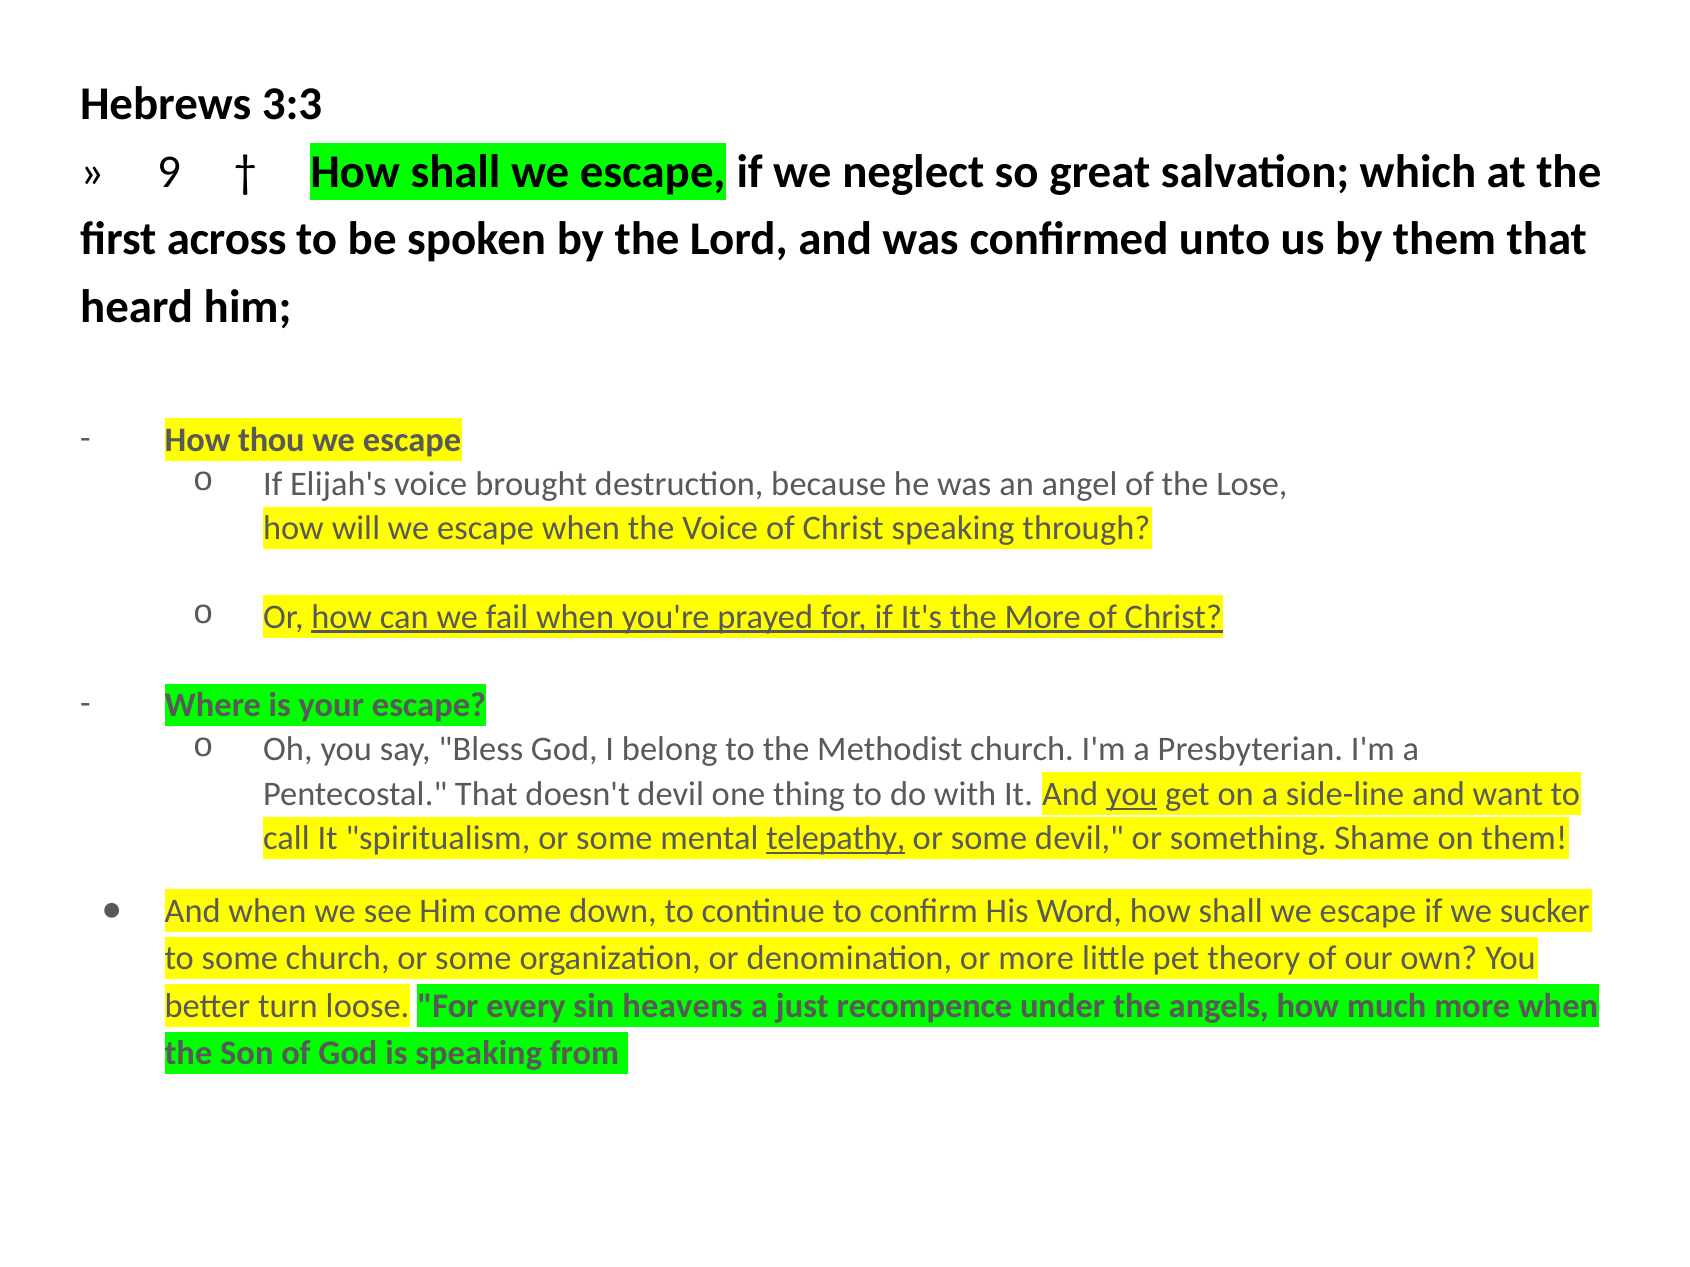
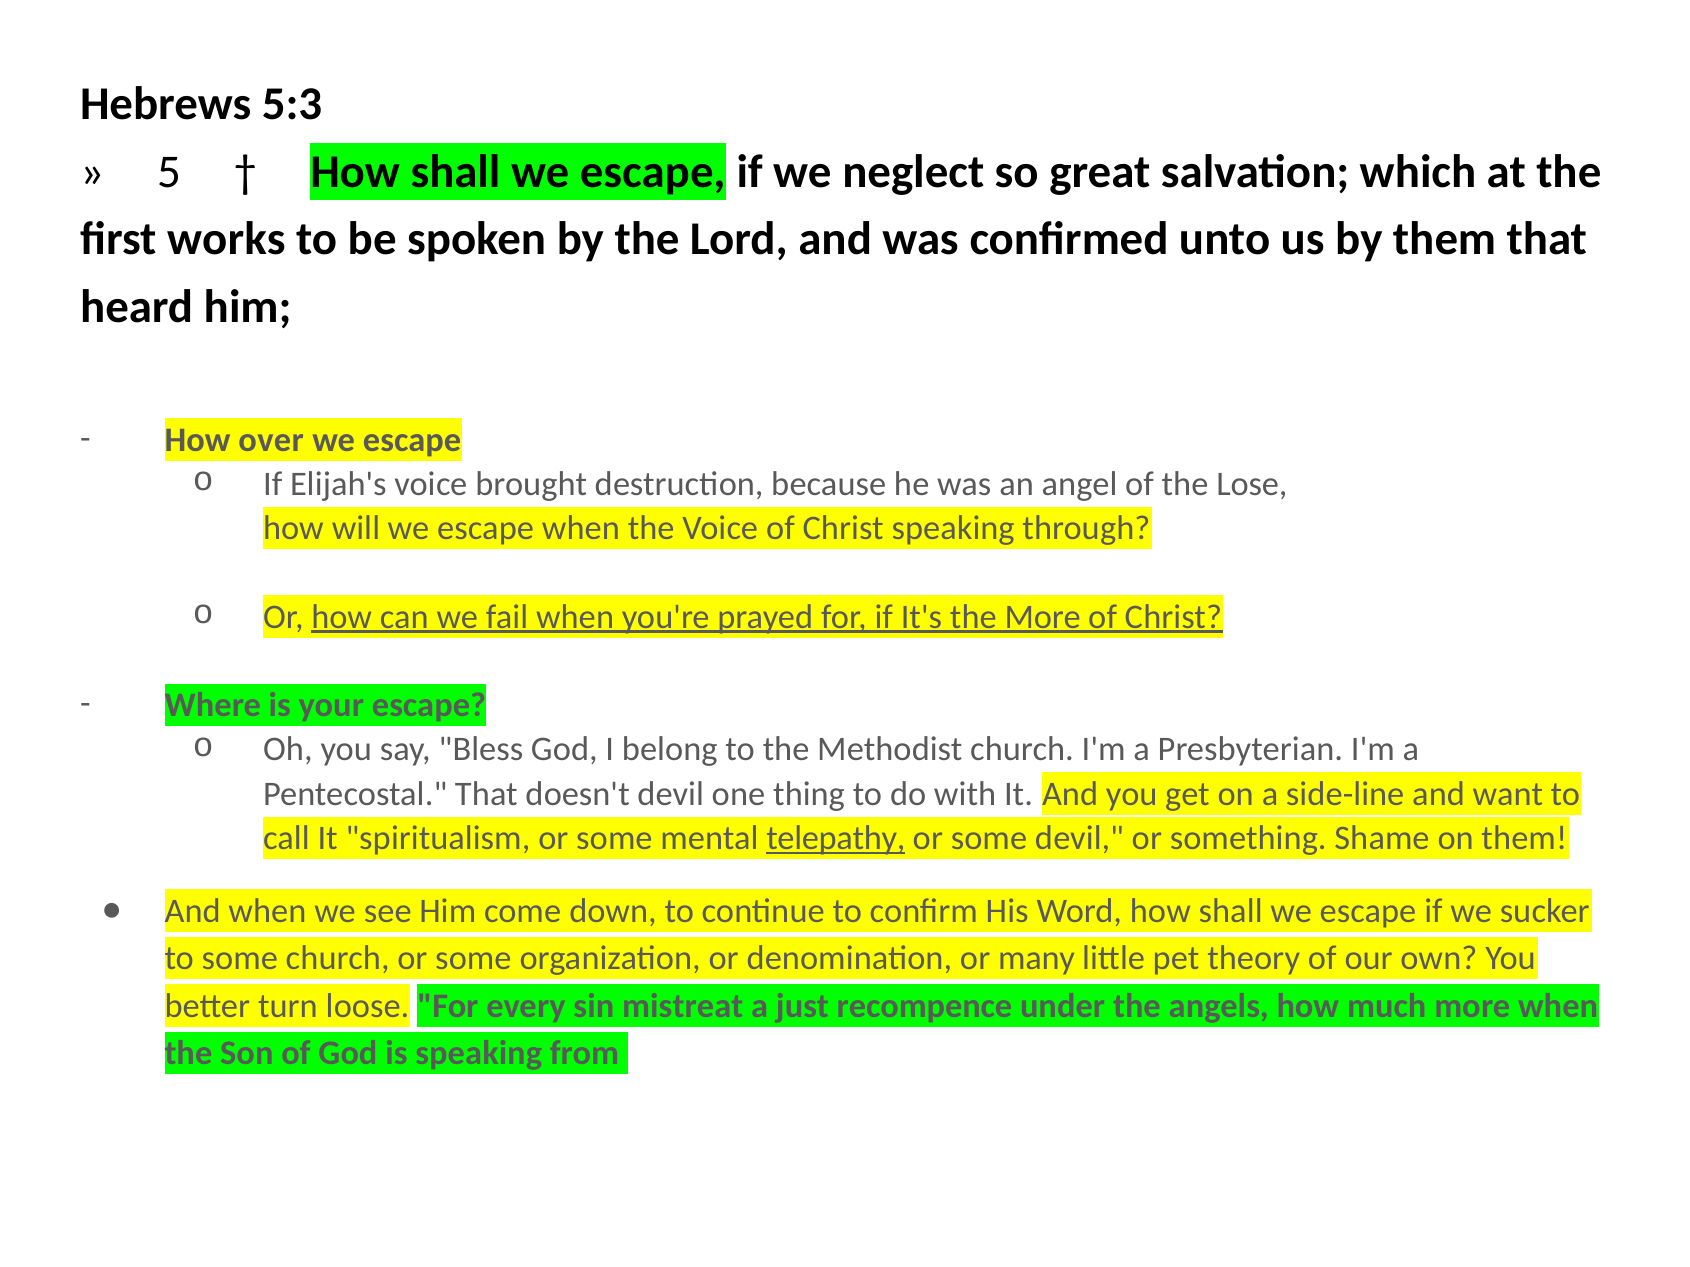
3:3: 3:3 -> 5:3
9: 9 -> 5
across: across -> works
thou: thou -> over
you at (1132, 794) underline: present -> none
or more: more -> many
heavens: heavens -> mistreat
